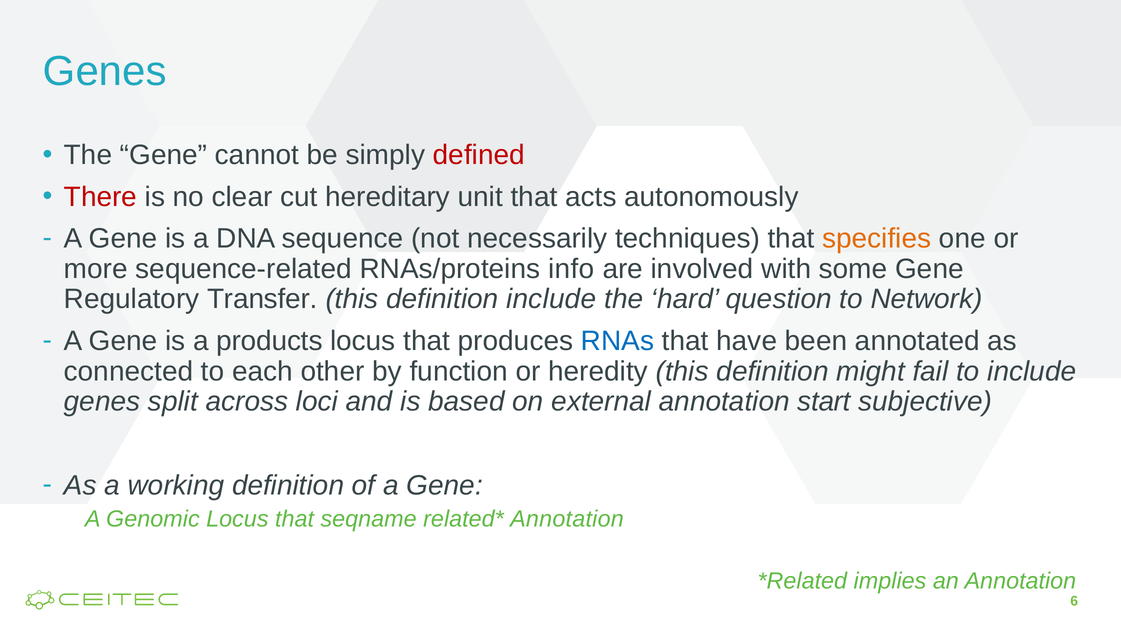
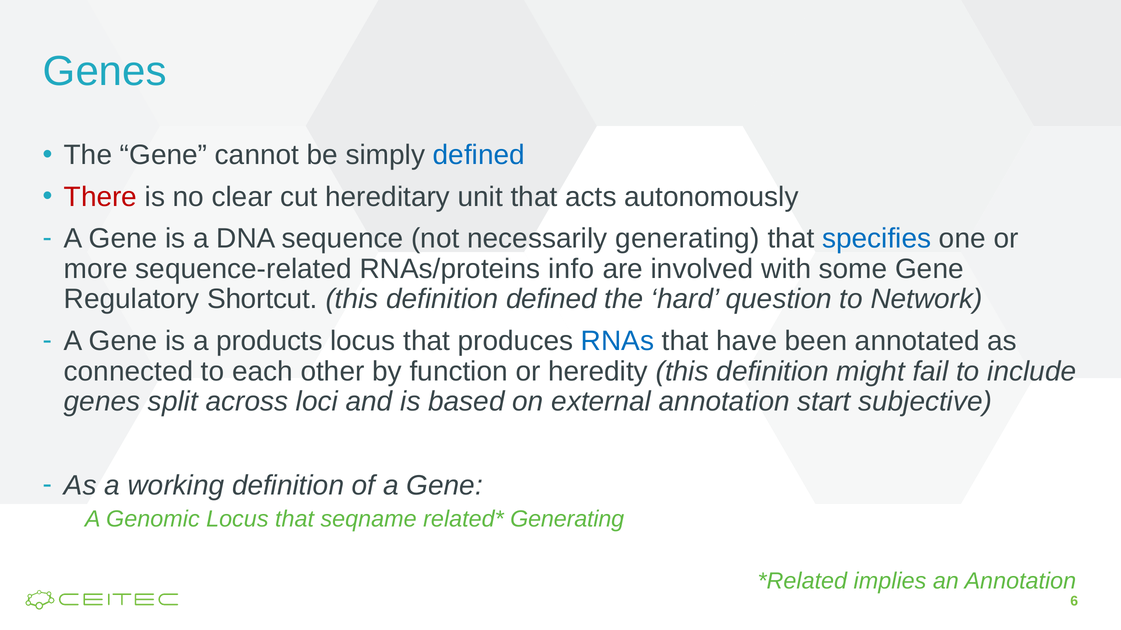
defined at (479, 155) colour: red -> blue
necessarily techniques: techniques -> generating
specifies colour: orange -> blue
Transfer: Transfer -> Shortcut
definition include: include -> defined
Annotation at (567, 519): Annotation -> Generating
